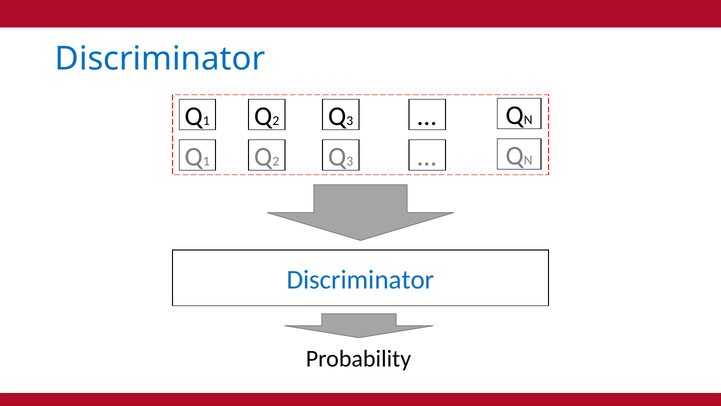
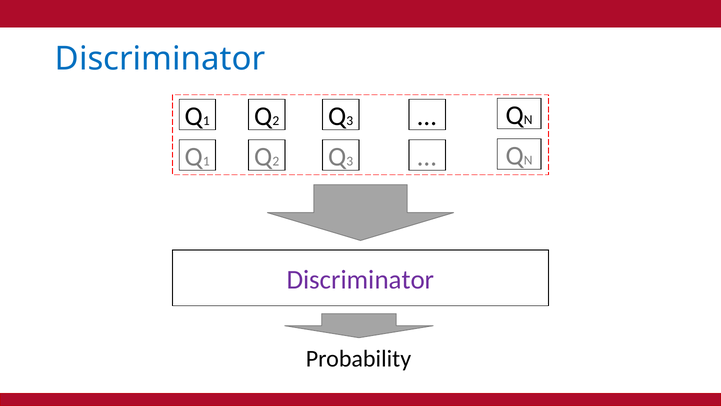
Discriminator at (360, 279) colour: blue -> purple
